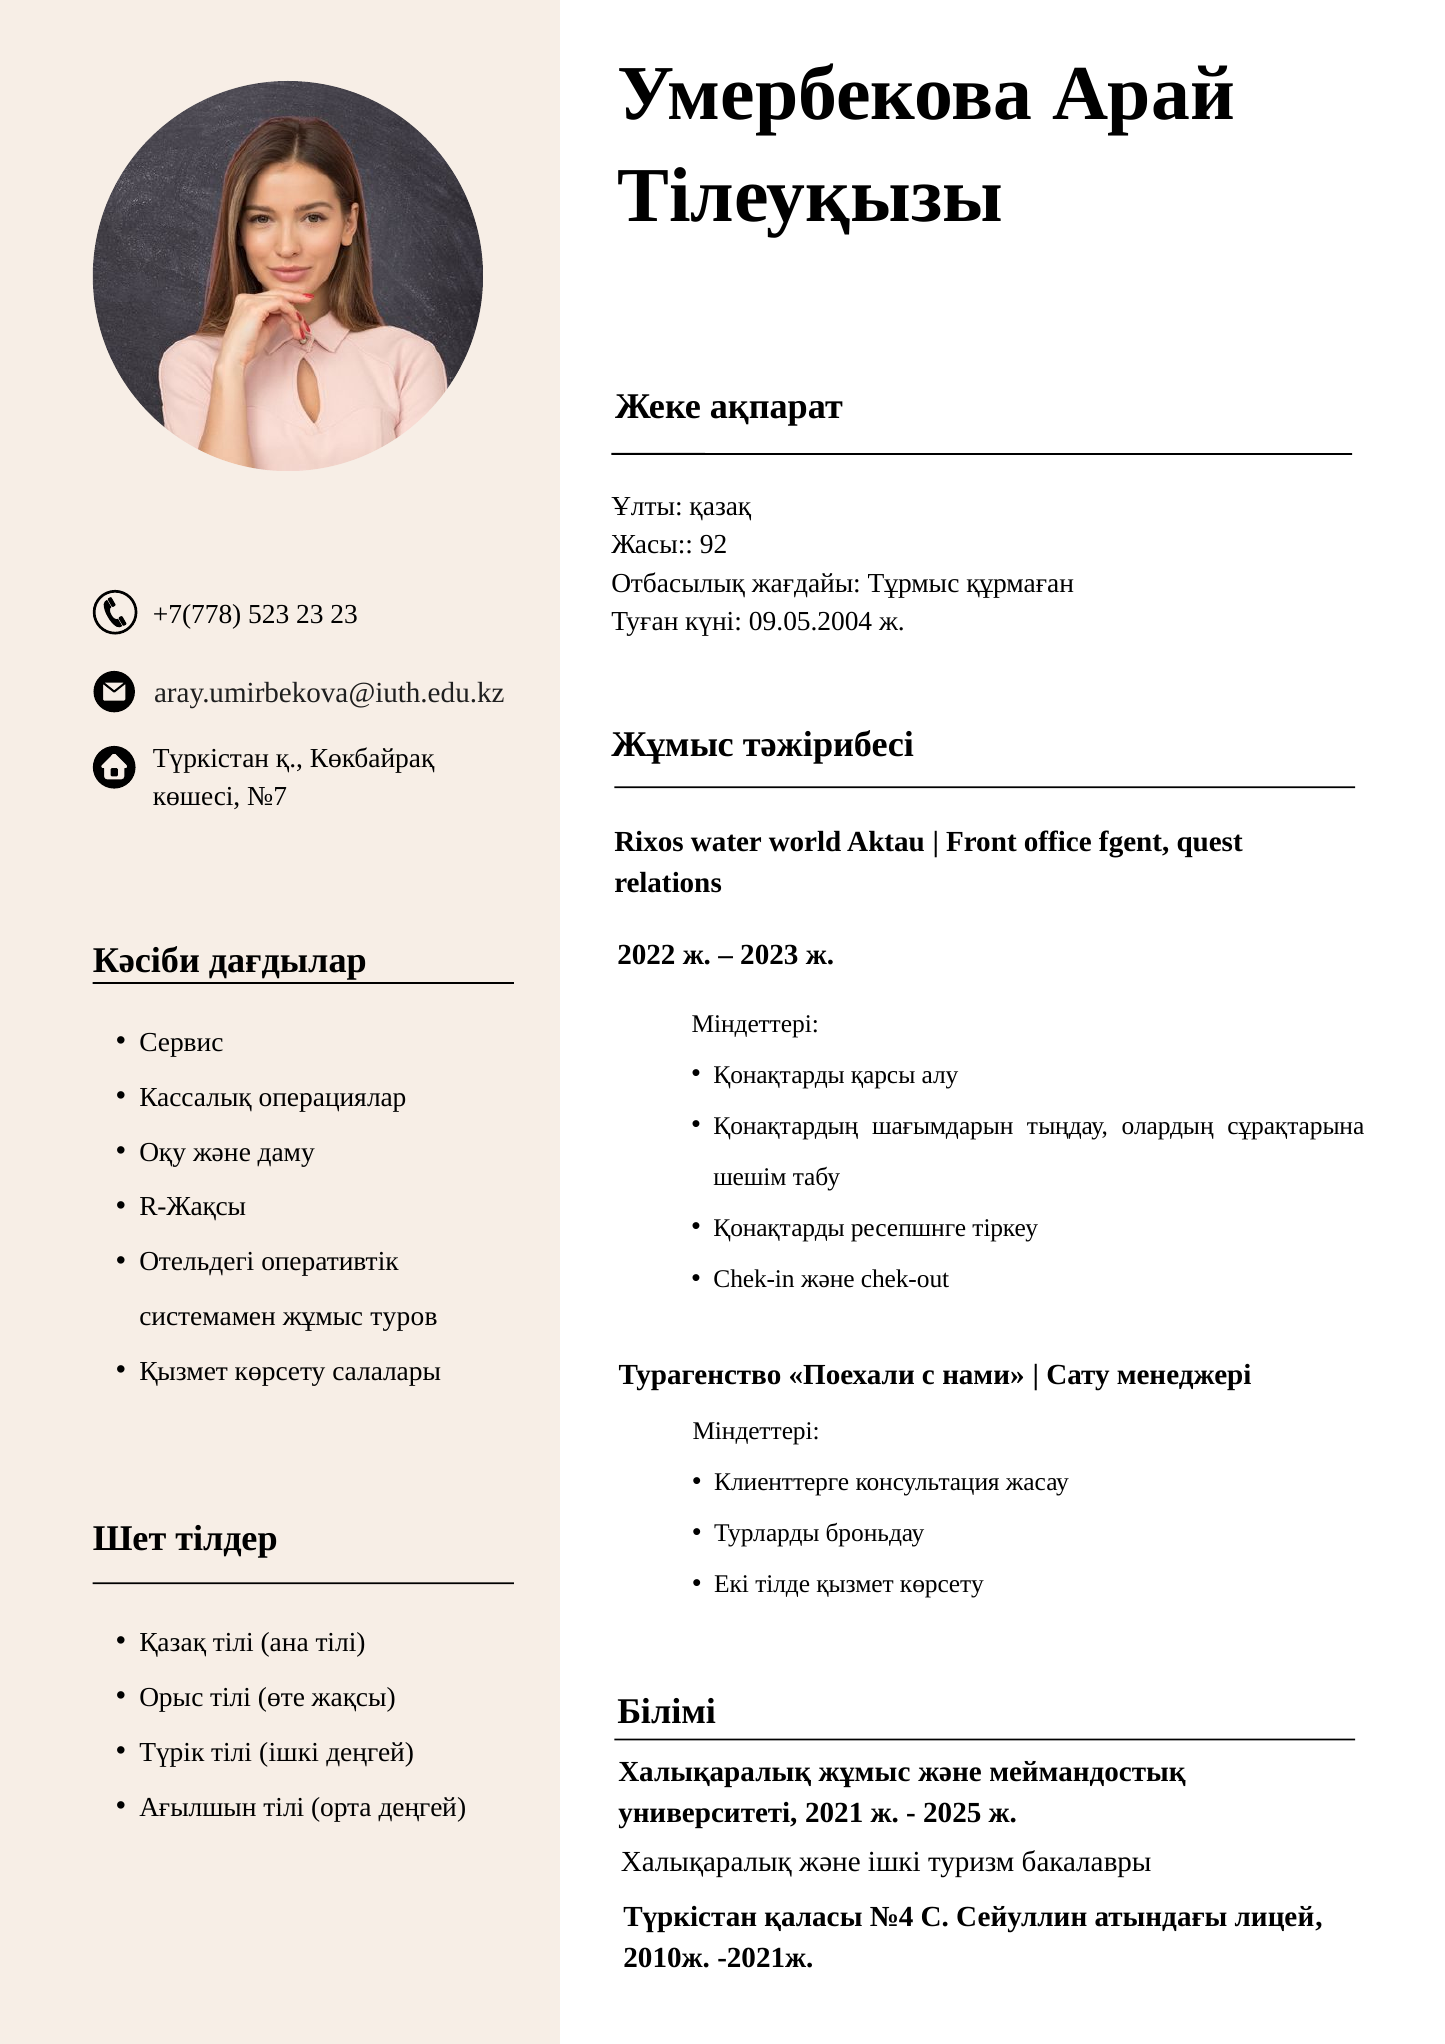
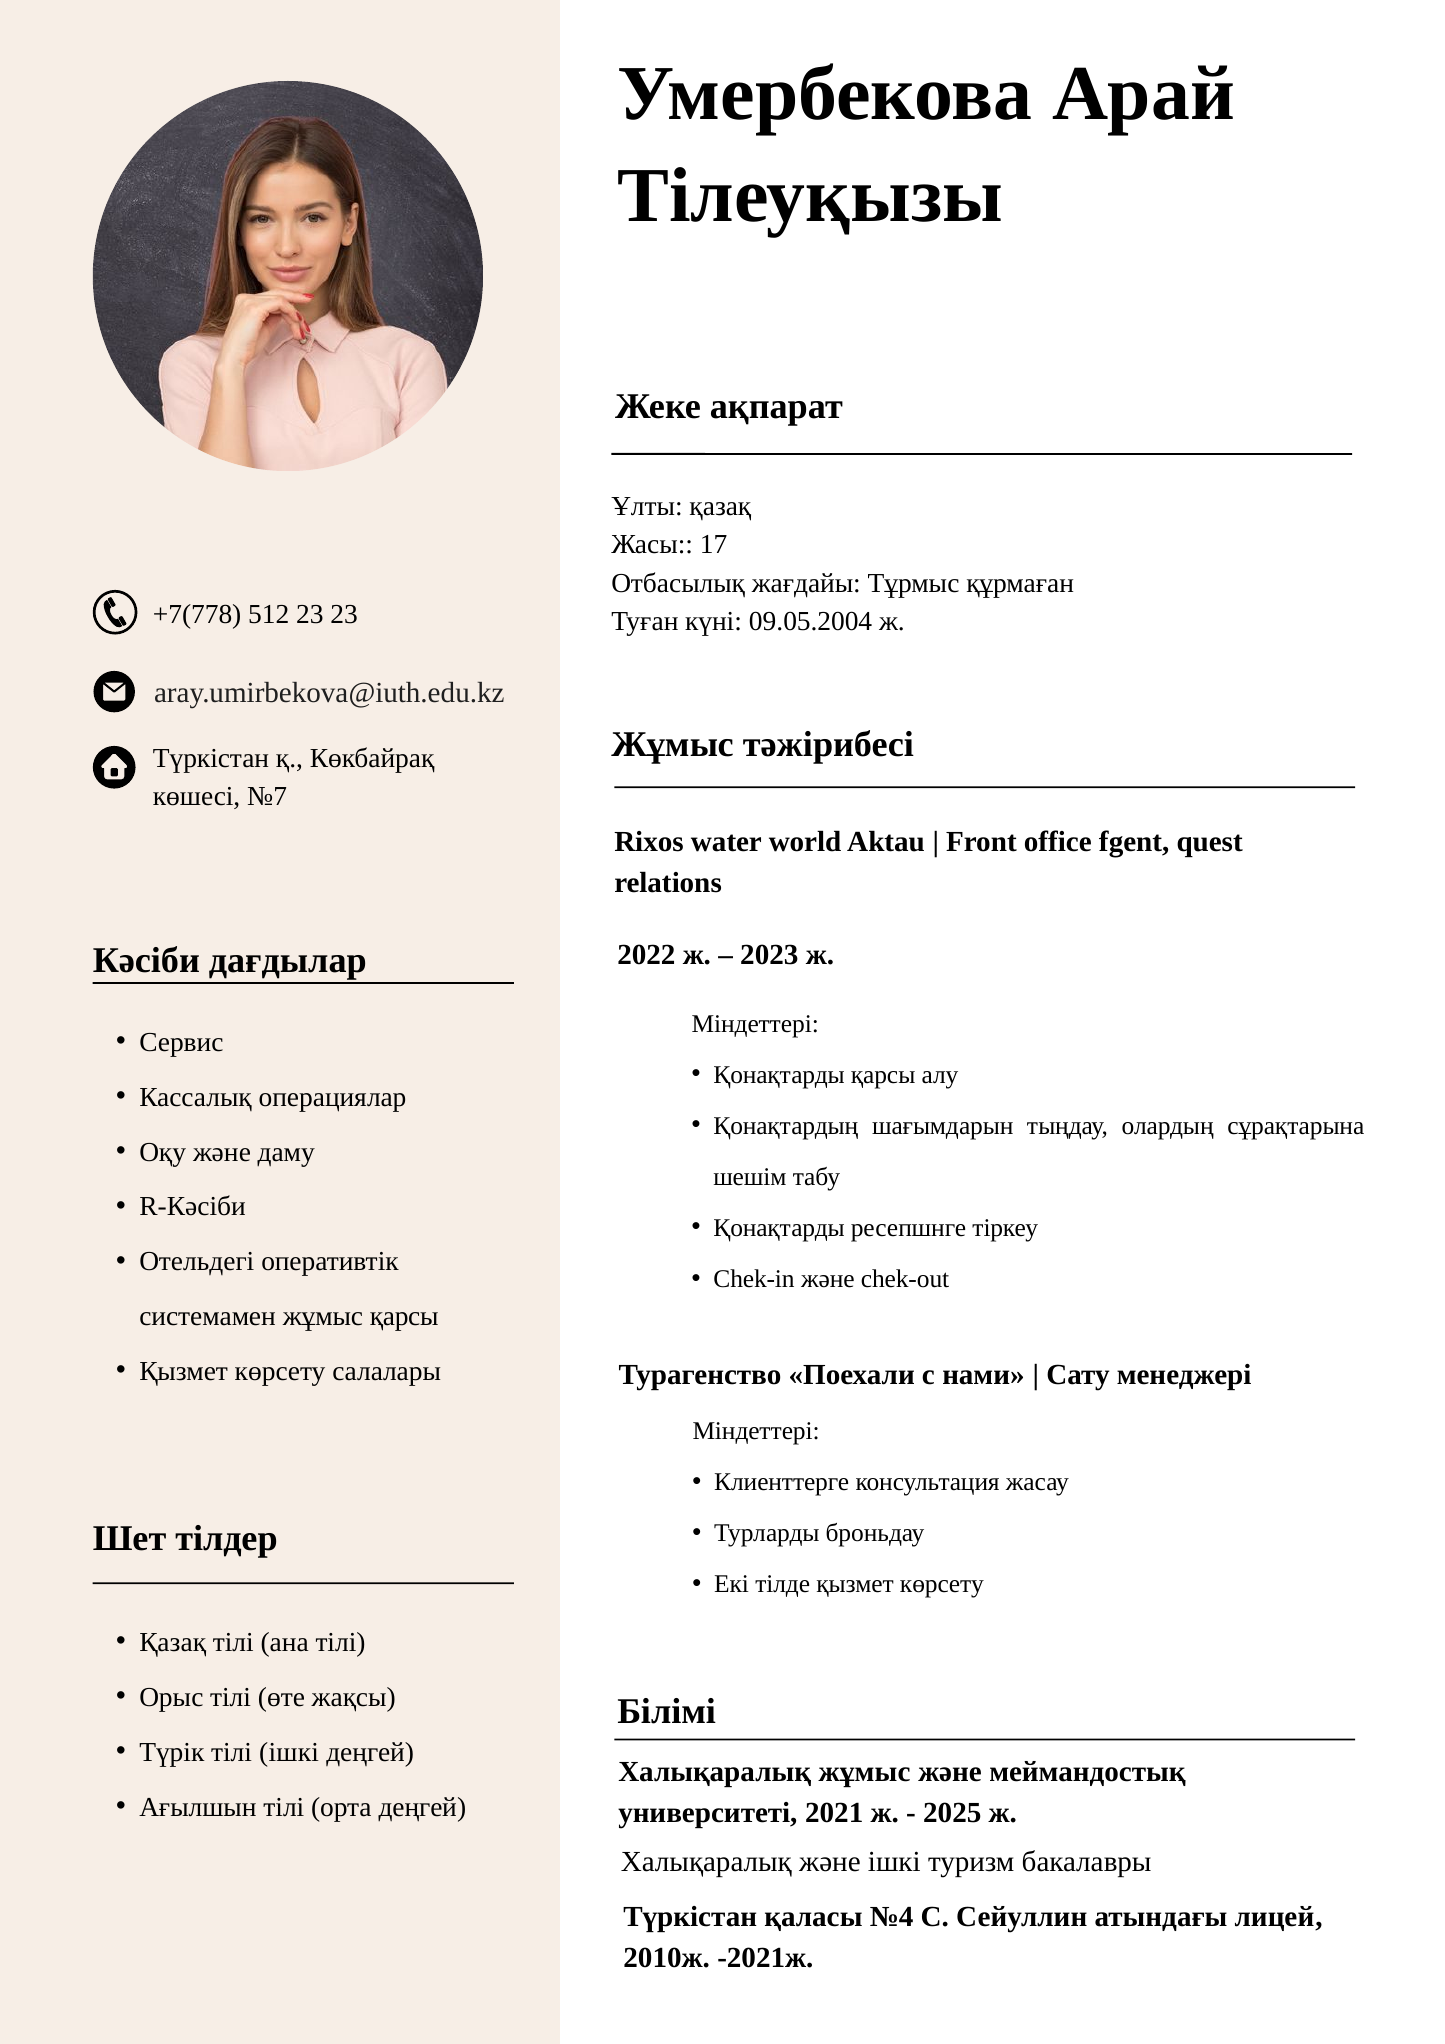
92: 92 -> 17
523: 523 -> 512
R-Жақсы: R-Жақсы -> R-Кәсіби
жұмыс туров: туров -> қарсы
